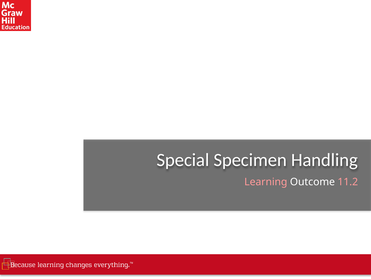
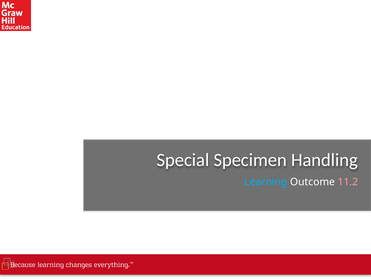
Learning colour: pink -> light blue
